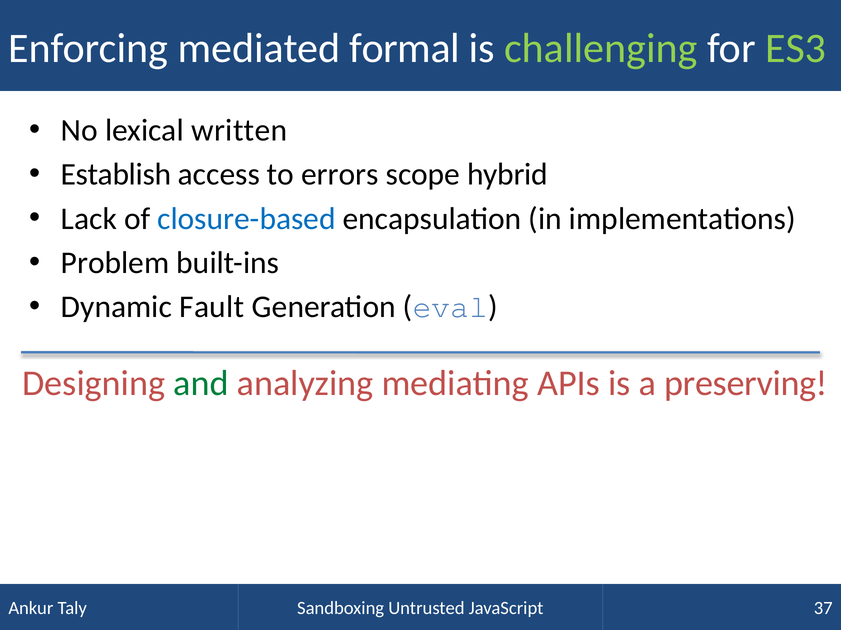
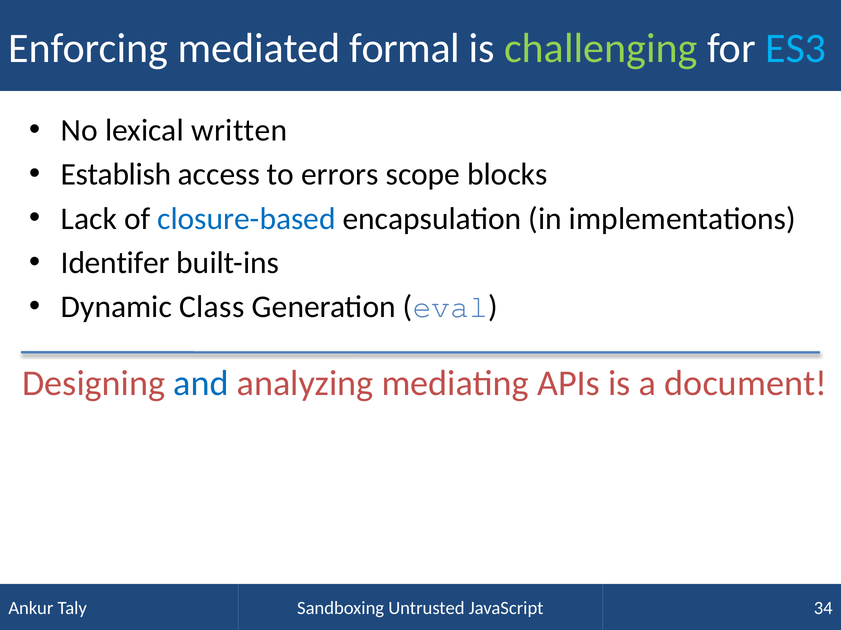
ES3 colour: light green -> light blue
hybrid: hybrid -> blocks
Problem: Problem -> Identifer
Fault: Fault -> Class
and colour: green -> blue
preserving: preserving -> document
37: 37 -> 34
